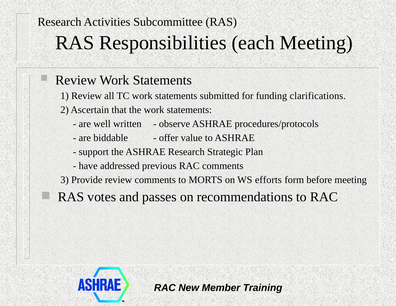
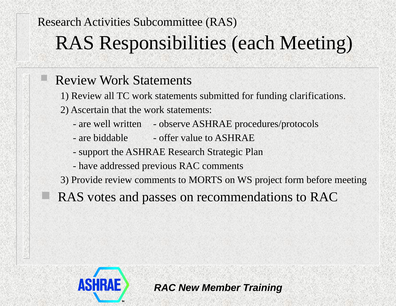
efforts: efforts -> project
